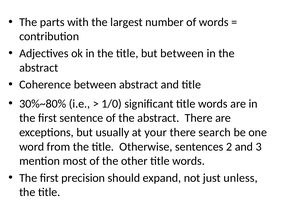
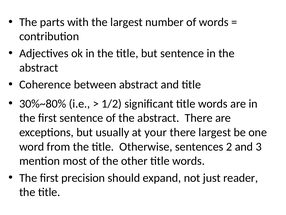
but between: between -> sentence
1/0: 1/0 -> 1/2
there search: search -> largest
unless: unless -> reader
